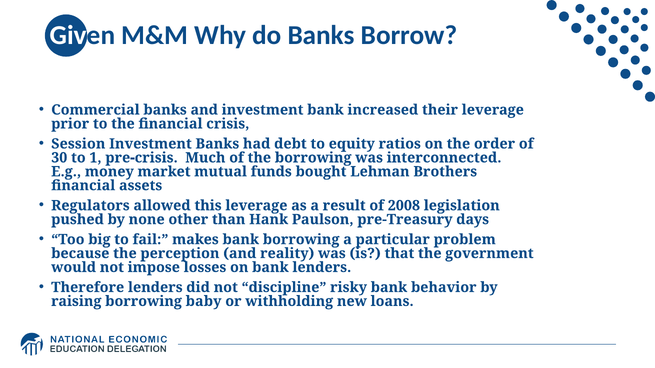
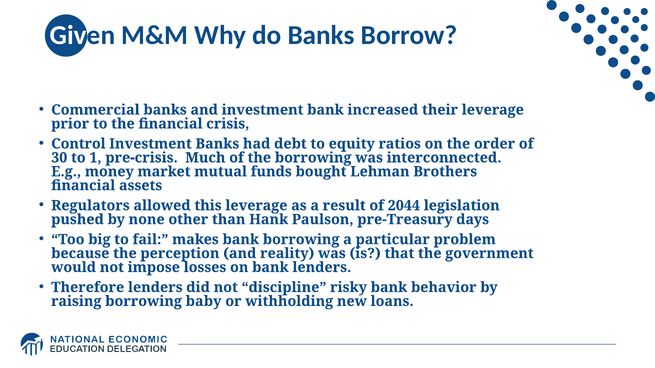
Session: Session -> Control
2008: 2008 -> 2044
